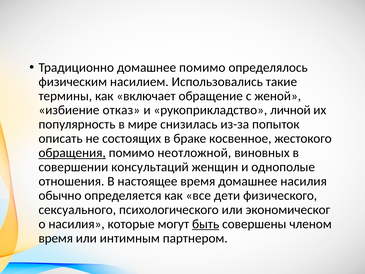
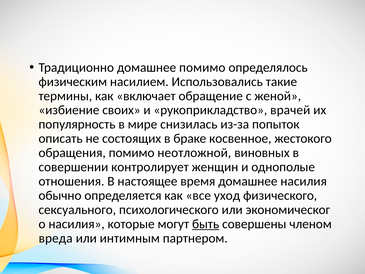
отказ: отказ -> своих
личной: личной -> врачей
обращения underline: present -> none
консультаций: консультаций -> контролирует
дети: дети -> уход
время at (56, 238): время -> вреда
